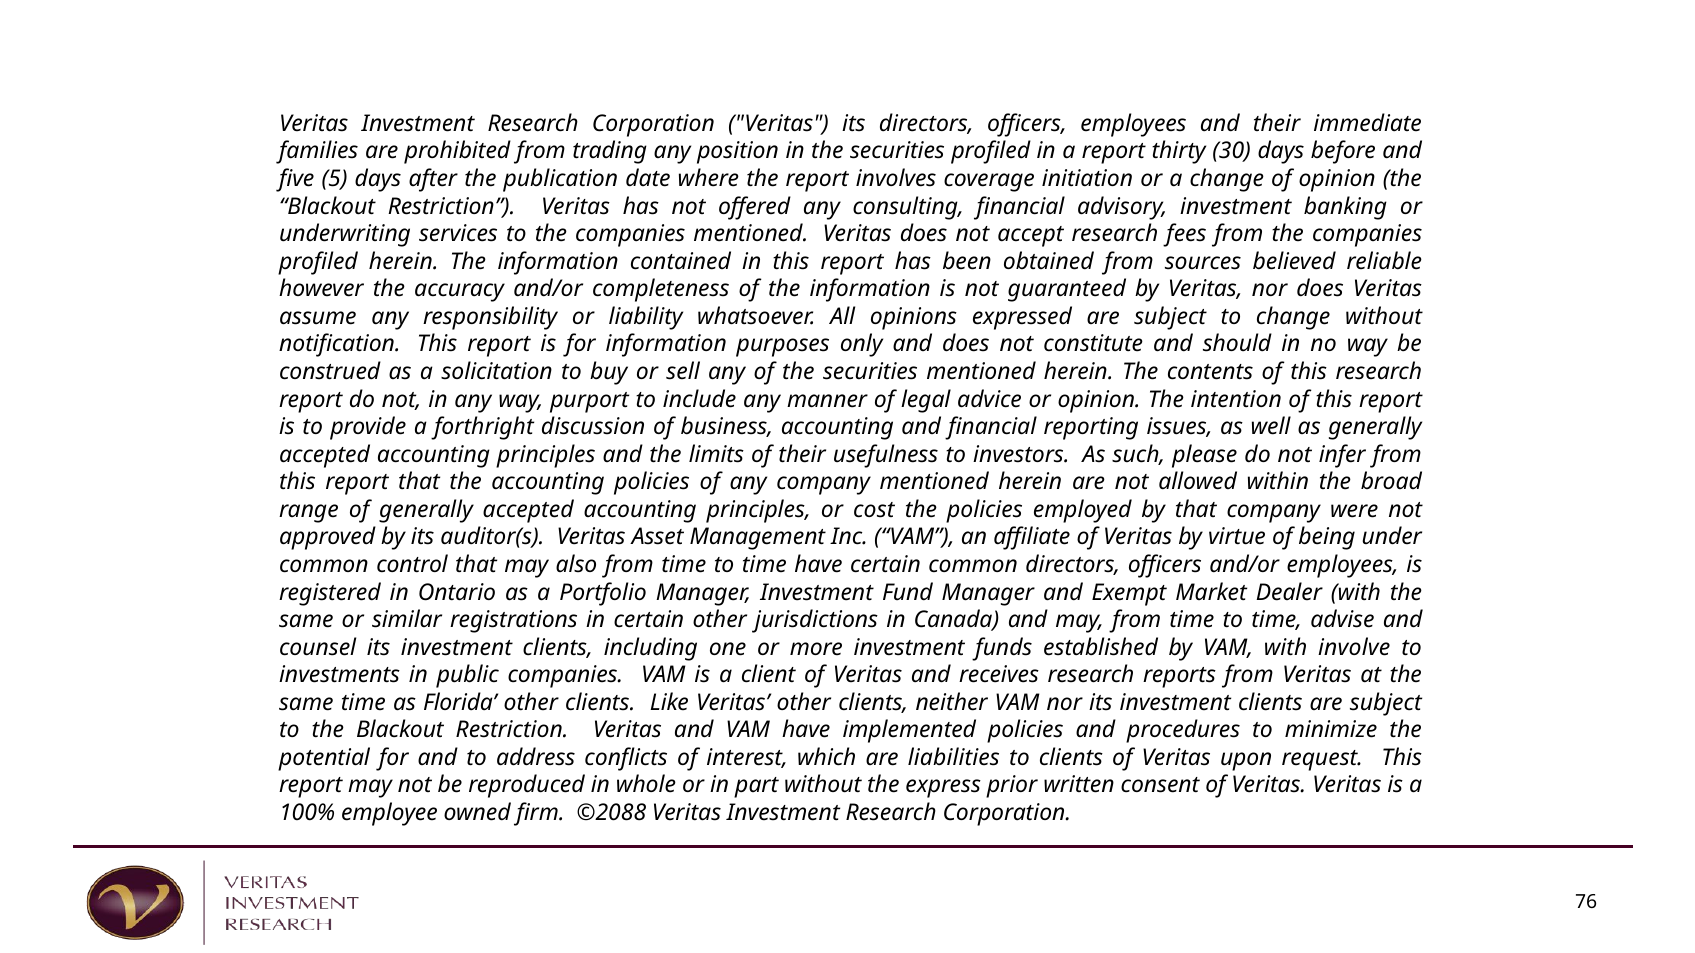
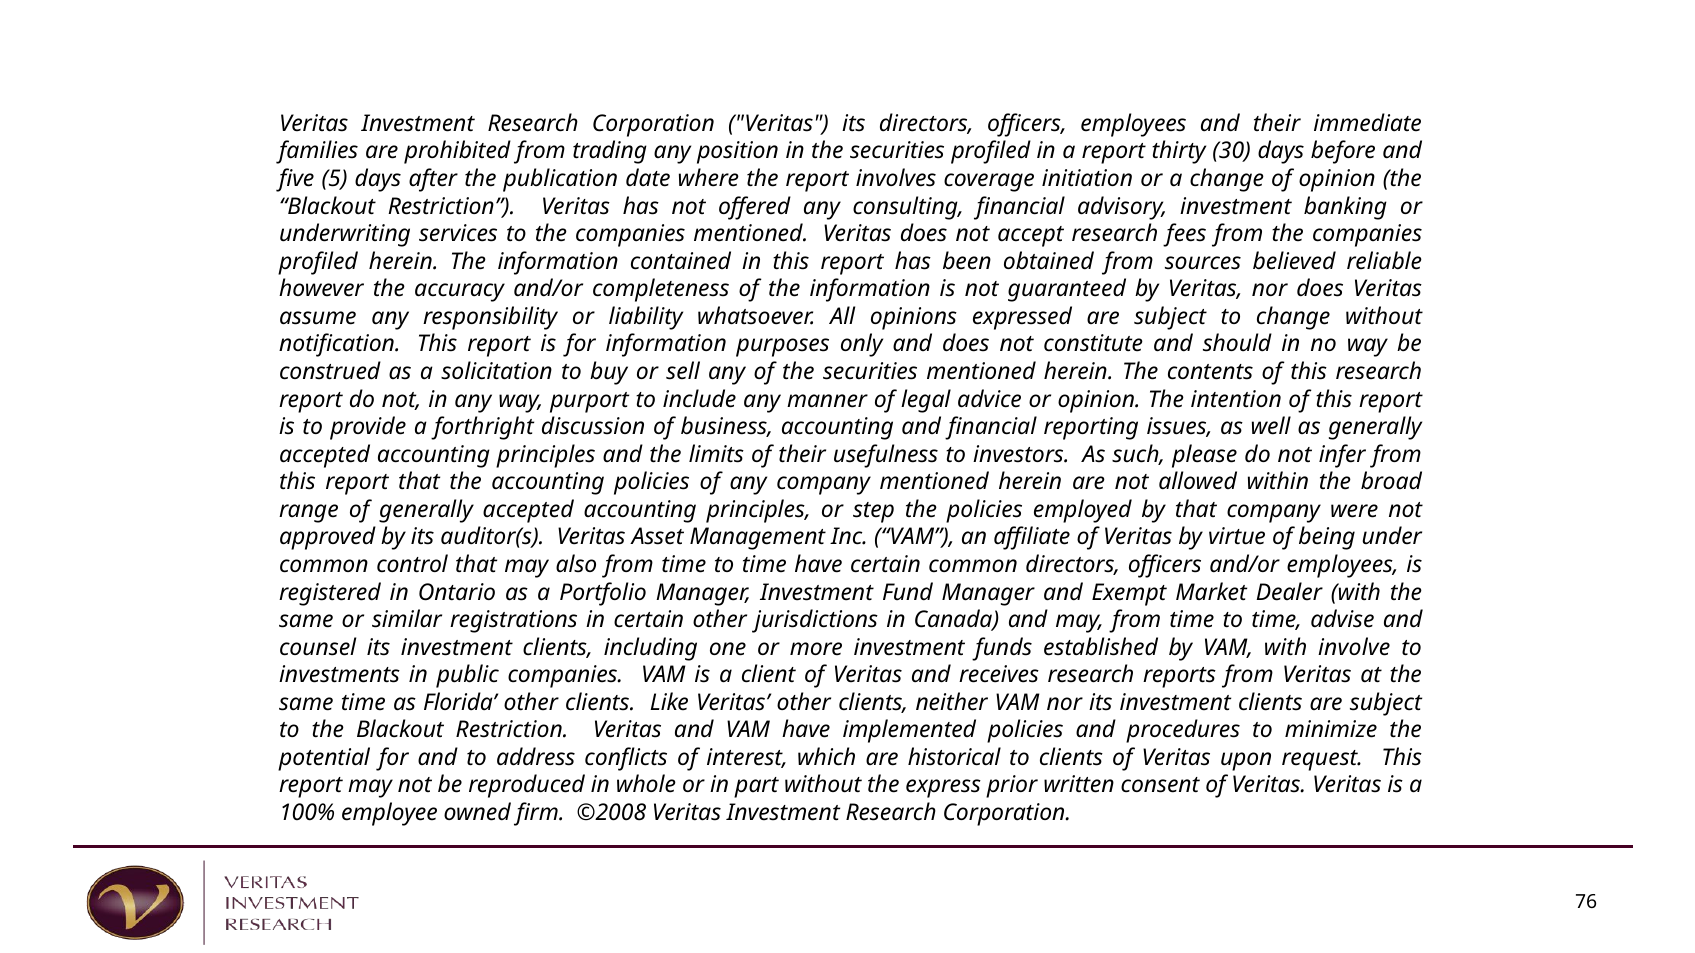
cost: cost -> step
liabilities: liabilities -> historical
©2088: ©2088 -> ©2008
